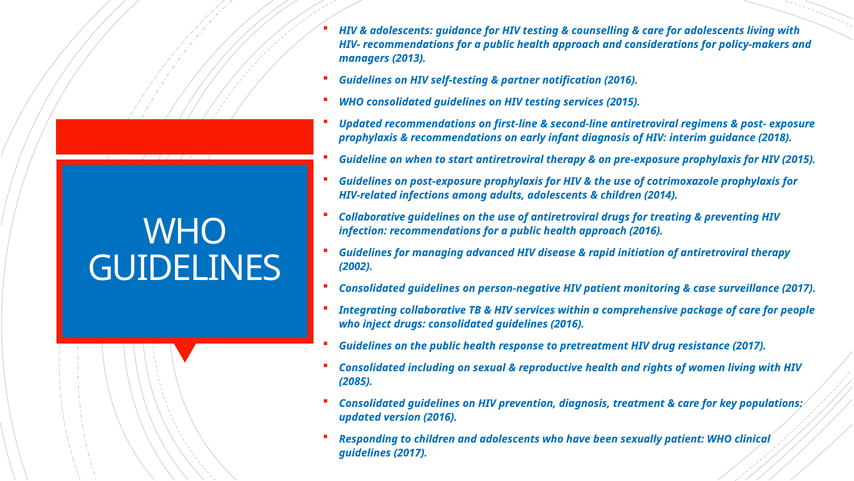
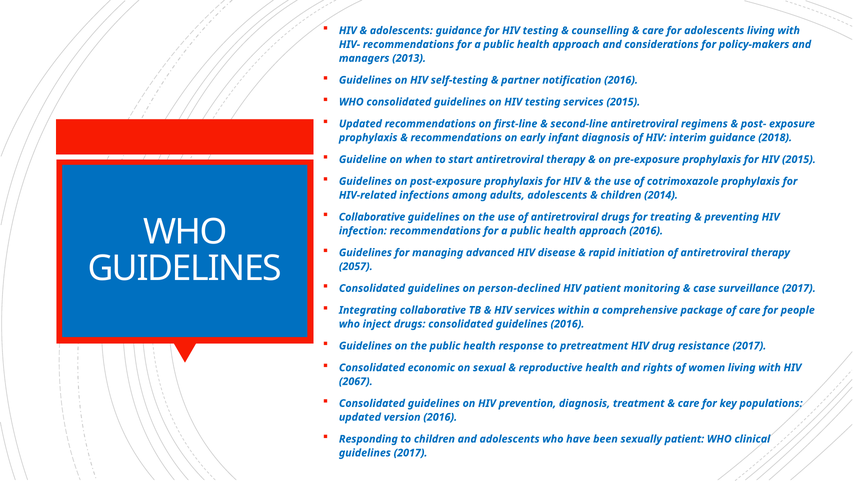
2002: 2002 -> 2057
person-negative: person-negative -> person-declined
including: including -> economic
2085: 2085 -> 2067
